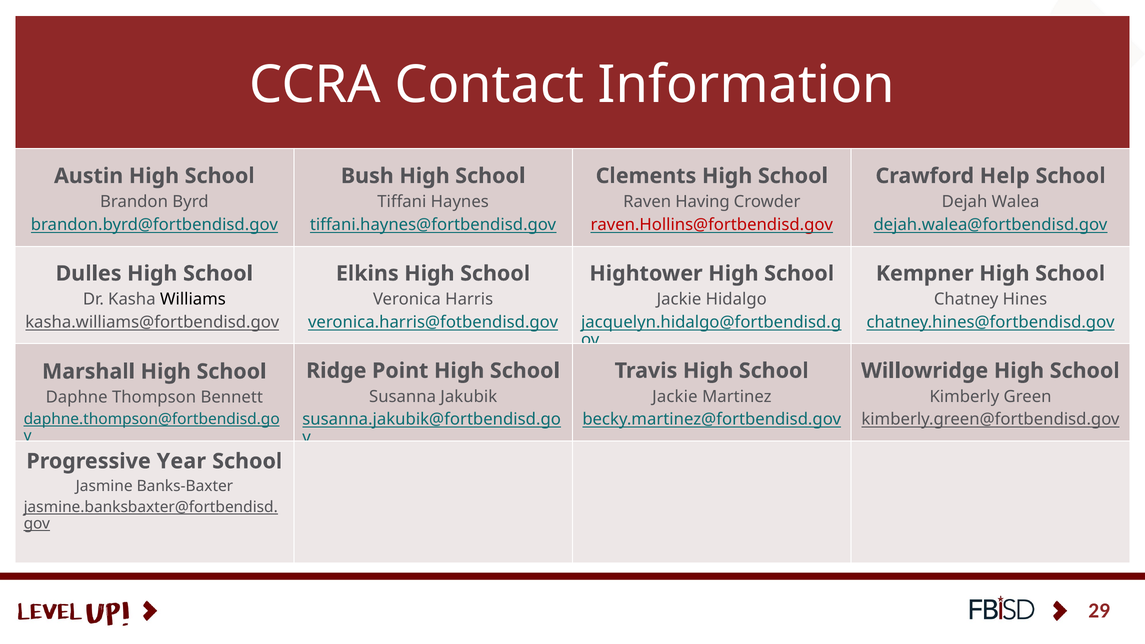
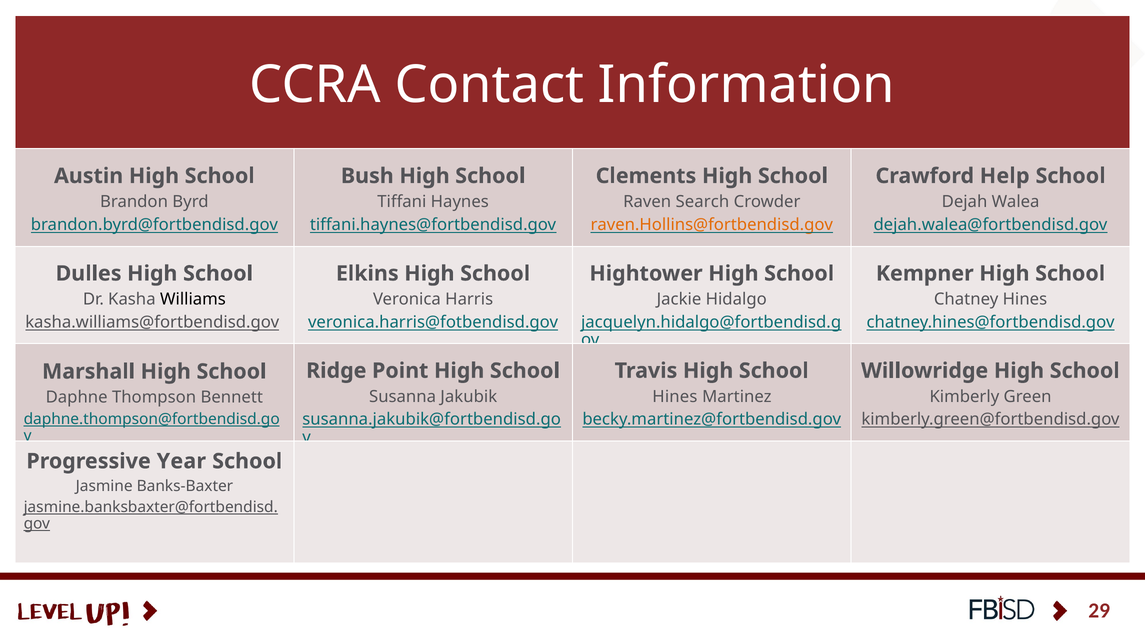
Having: Having -> Search
raven.Hollins@fortbendisd.gov colour: red -> orange
Jackie at (675, 397): Jackie -> Hines
